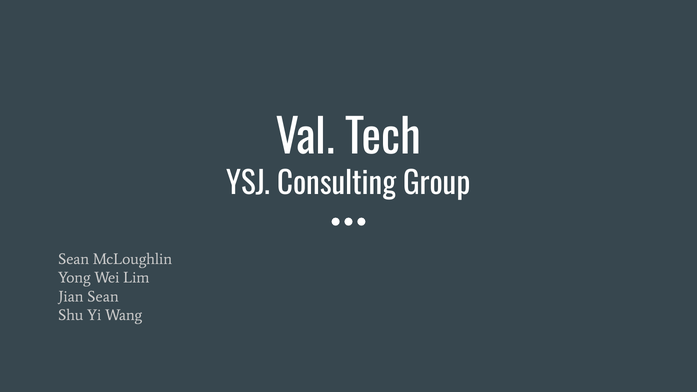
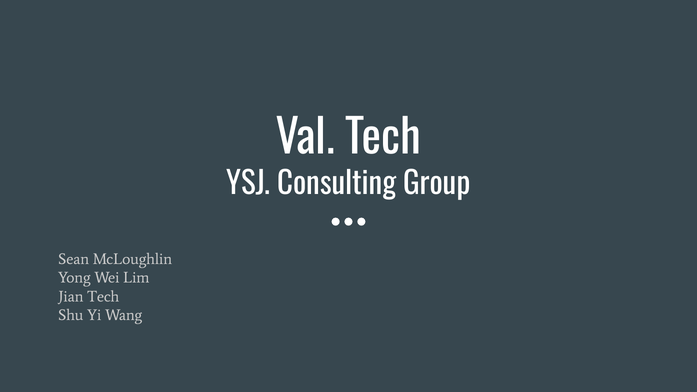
Jian Sean: Sean -> Tech
